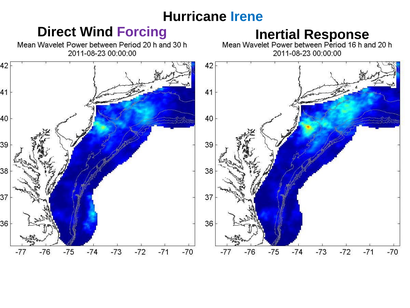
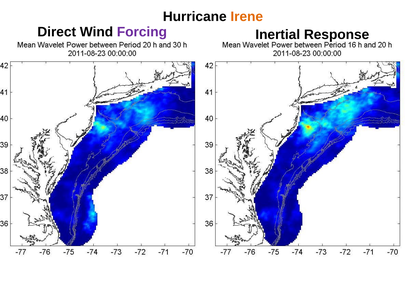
Irene colour: blue -> orange
